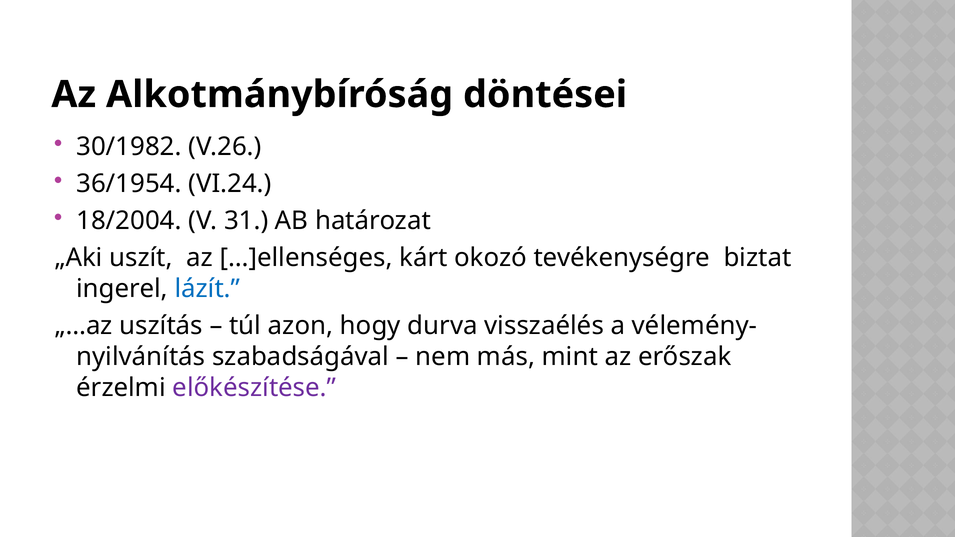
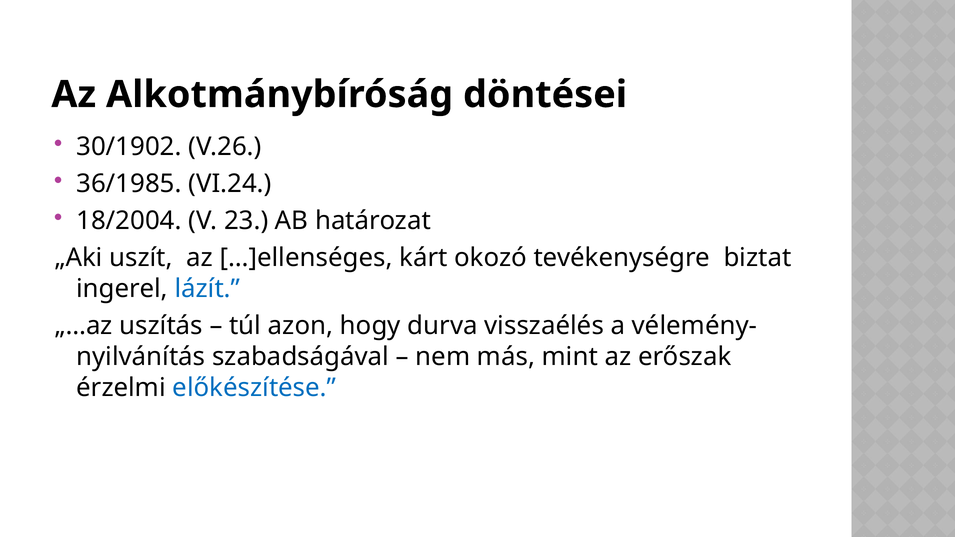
30/1982: 30/1982 -> 30/1902
36/1954: 36/1954 -> 36/1985
31: 31 -> 23
előkészítése colour: purple -> blue
